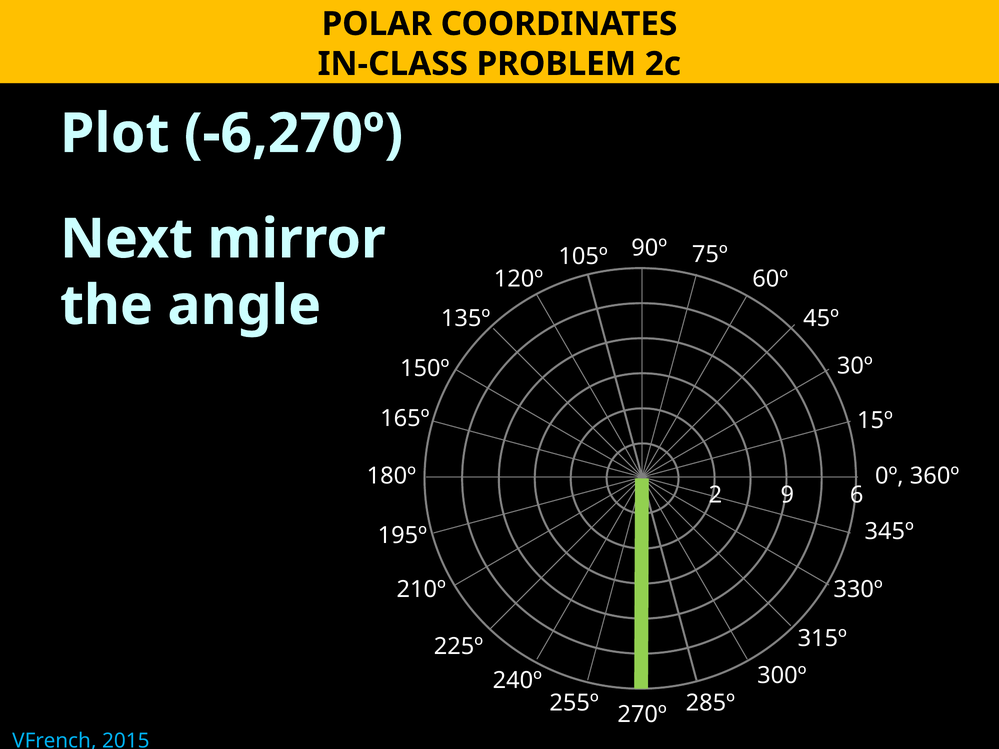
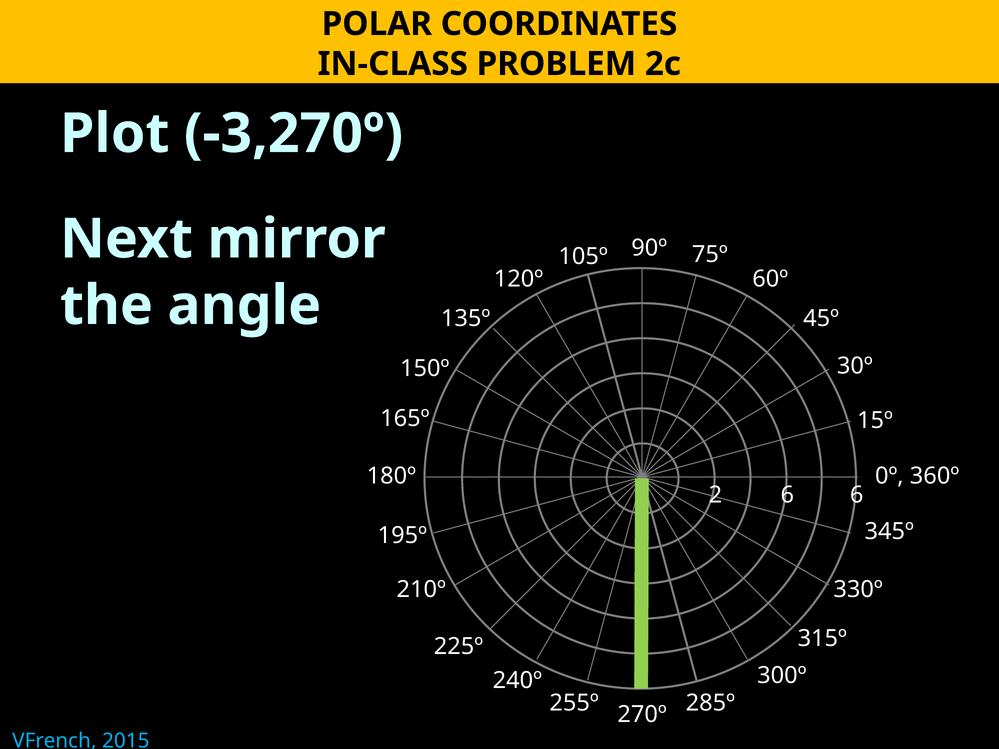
-6,270º: -6,270º -> -3,270º
2 9: 9 -> 6
